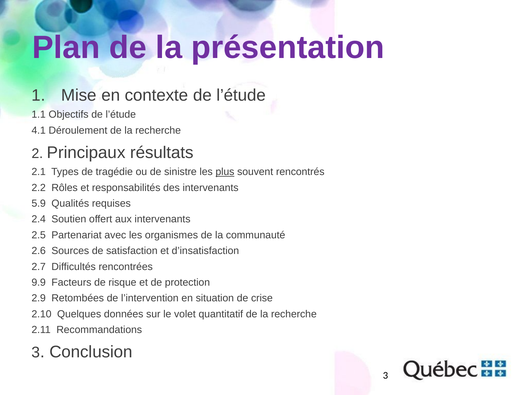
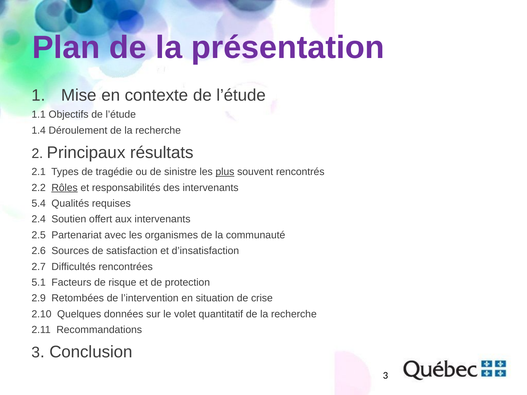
4.1: 4.1 -> 1.4
Rôles underline: none -> present
5.9: 5.9 -> 5.4
9.9: 9.9 -> 5.1
